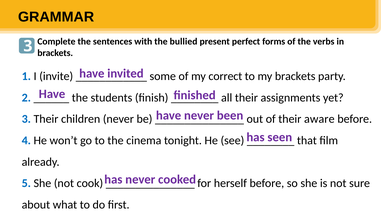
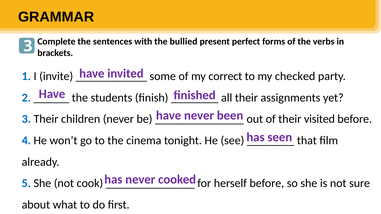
my brackets: brackets -> checked
aware: aware -> visited
